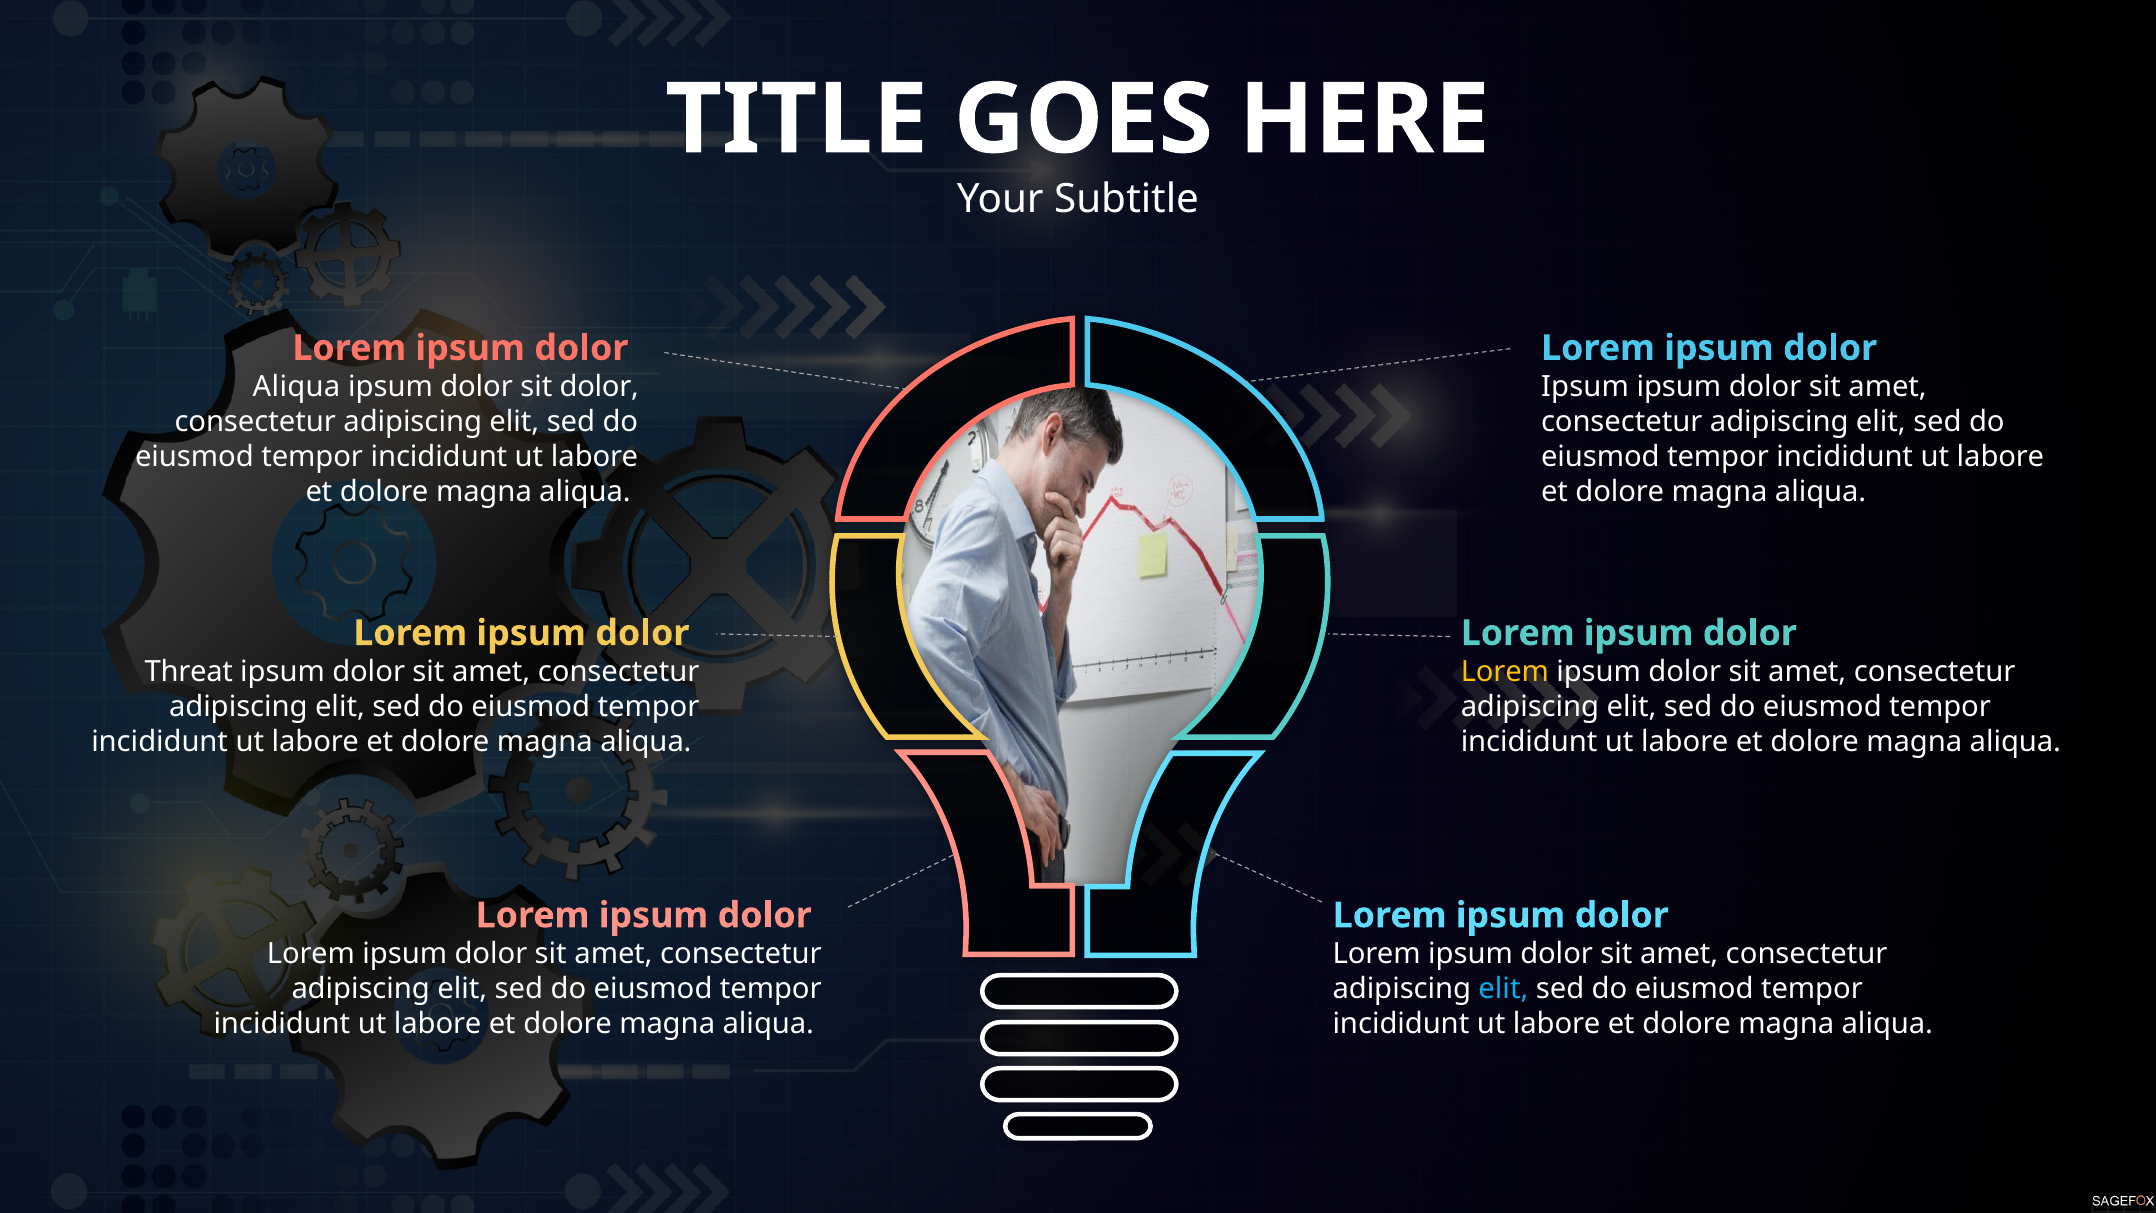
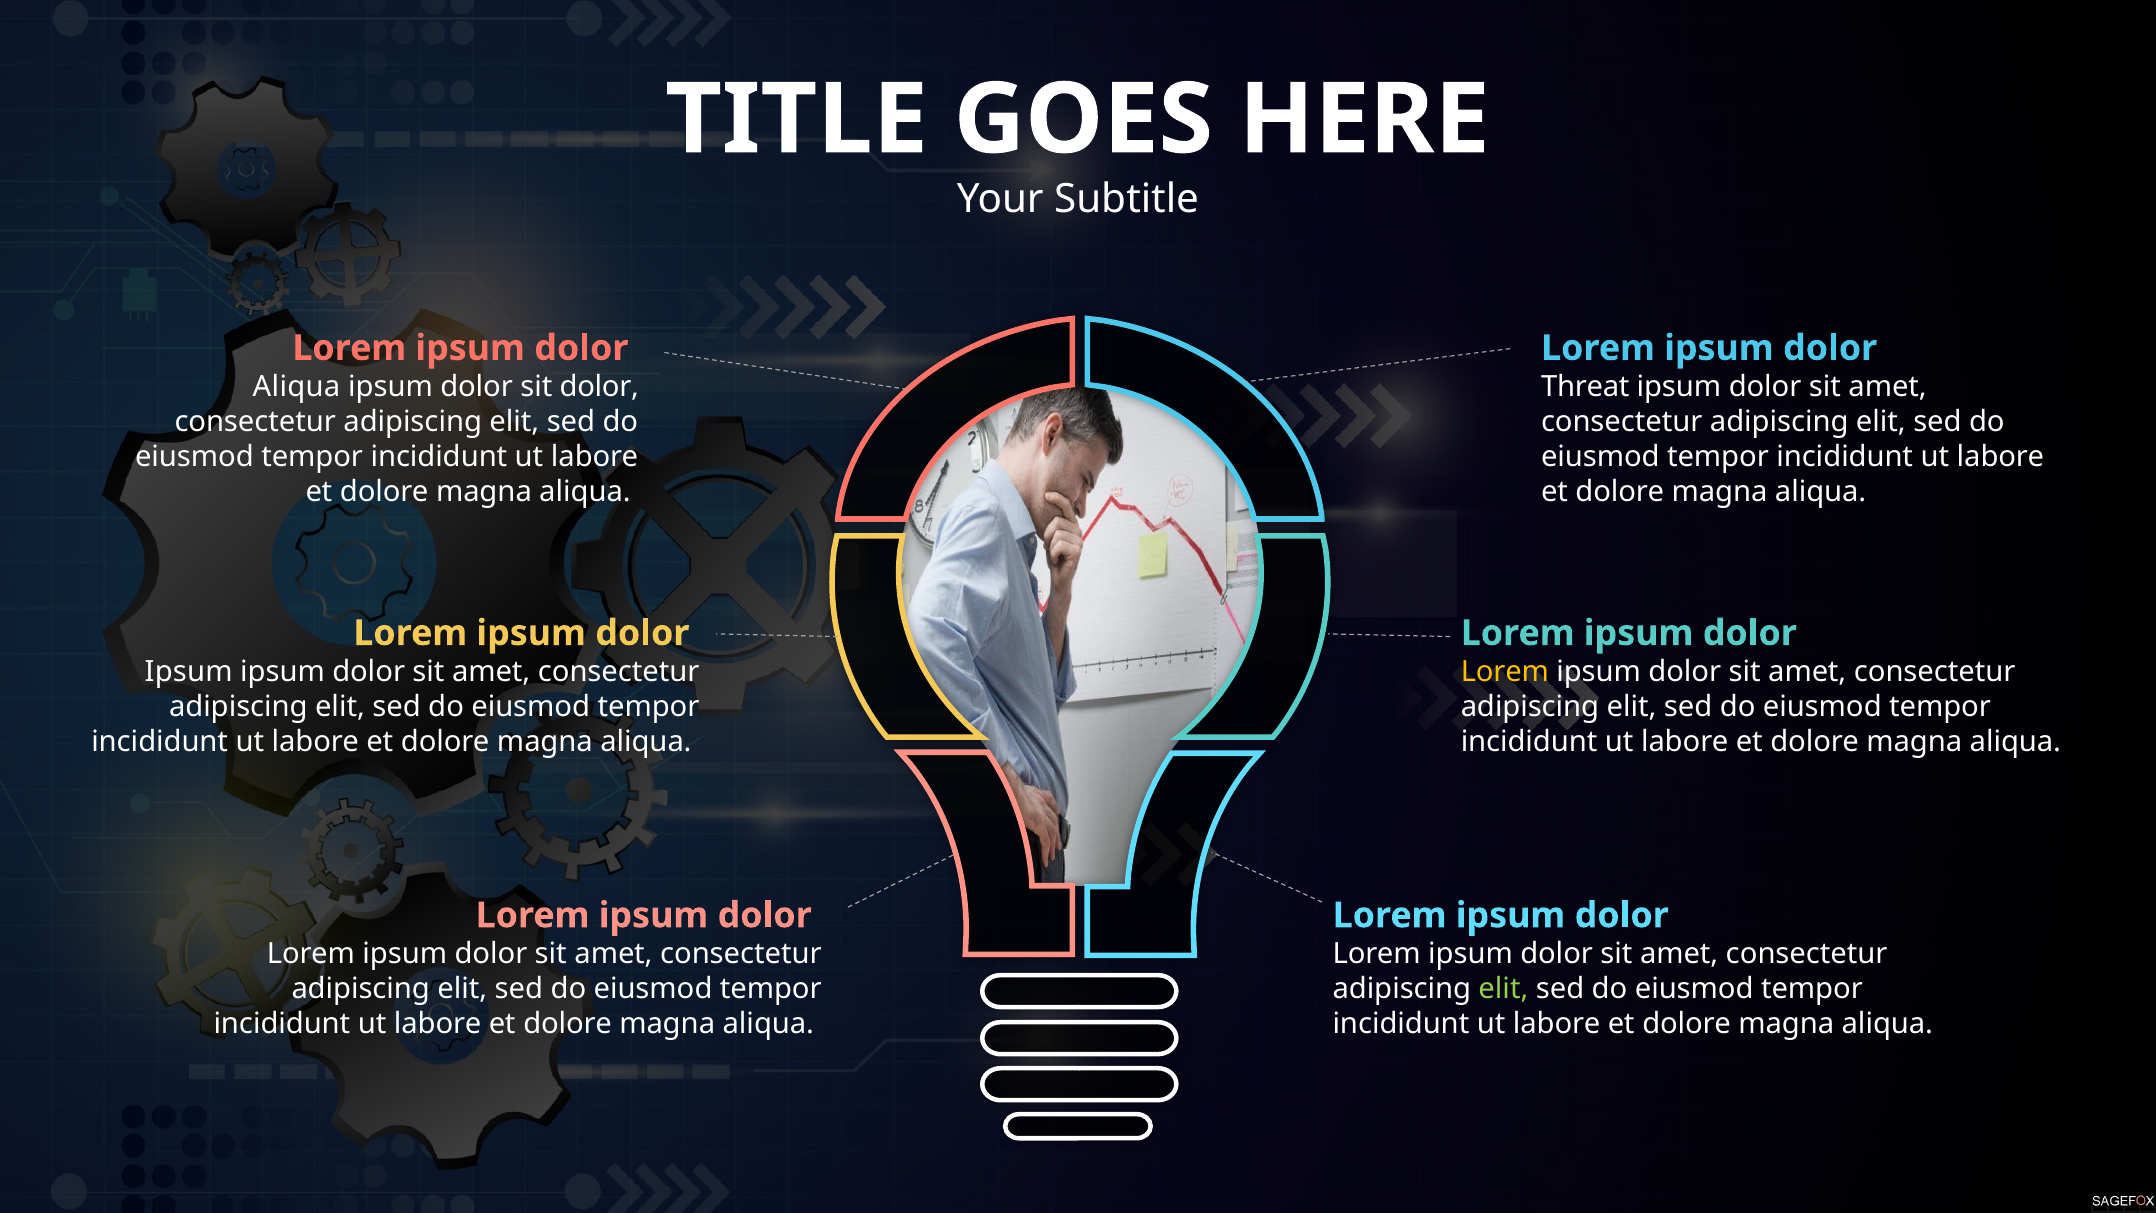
Ipsum at (1585, 387): Ipsum -> Threat
Threat at (189, 672): Threat -> Ipsum
elit at (1503, 989) colour: light blue -> light green
